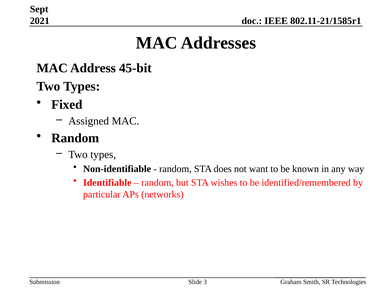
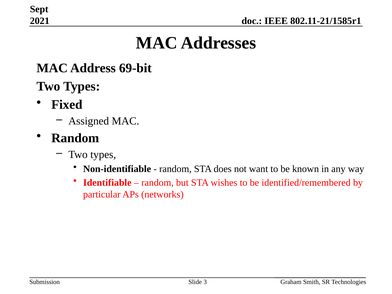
45-bit: 45-bit -> 69-bit
